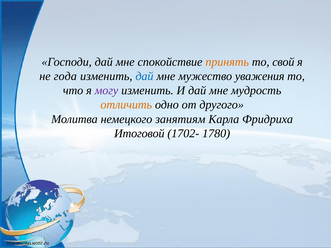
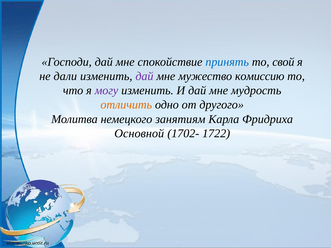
принять colour: orange -> blue
года: года -> дали
дай at (144, 76) colour: blue -> purple
уважения: уважения -> комиссию
Итоговой: Итоговой -> Основной
1780: 1780 -> 1722
